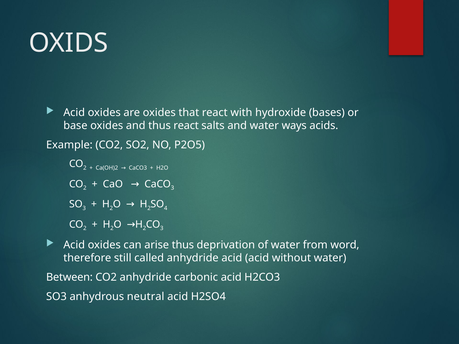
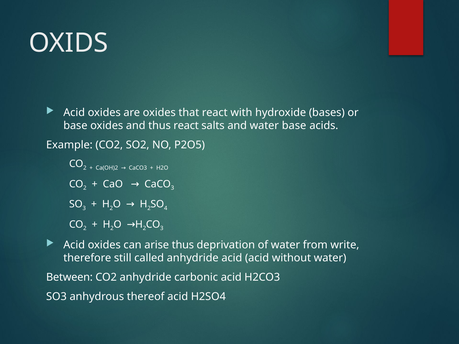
water ways: ways -> base
word: word -> write
neutral: neutral -> thereof
